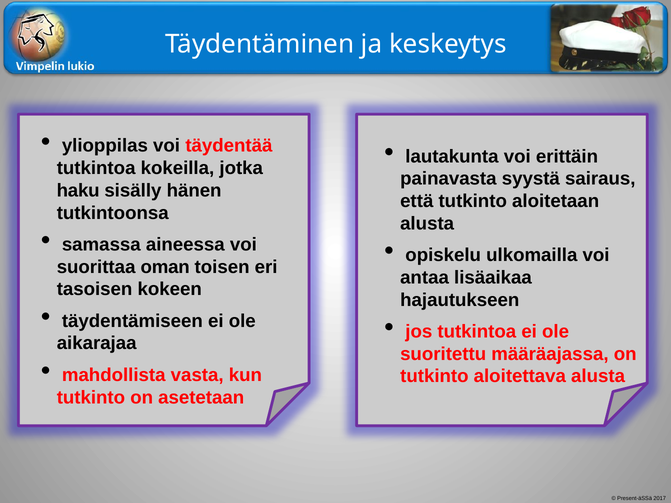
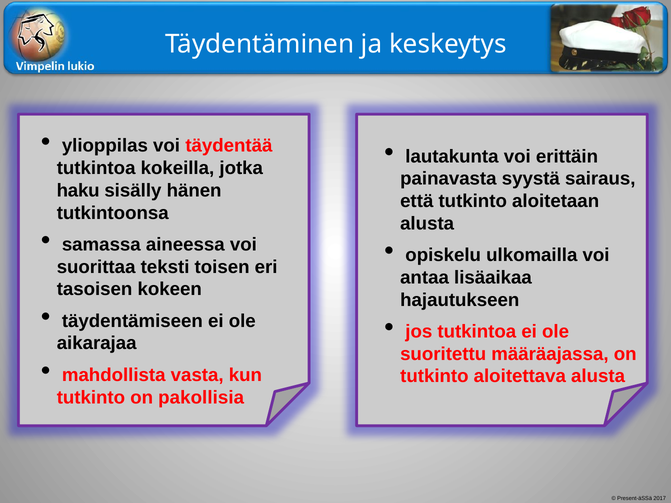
oman: oman -> teksti
asetetaan: asetetaan -> pakollisia
